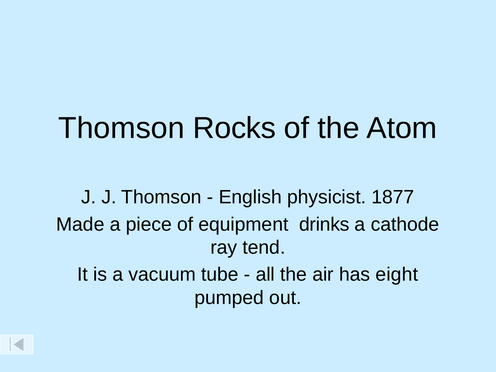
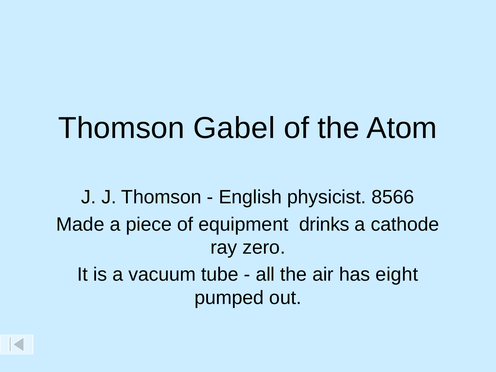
Rocks: Rocks -> Gabel
1877: 1877 -> 8566
tend: tend -> zero
